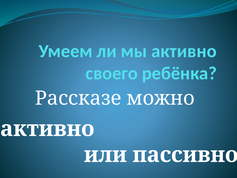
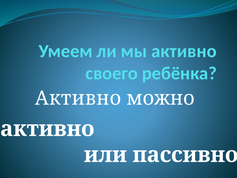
Рассказе at (78, 98): Рассказе -> Активно
